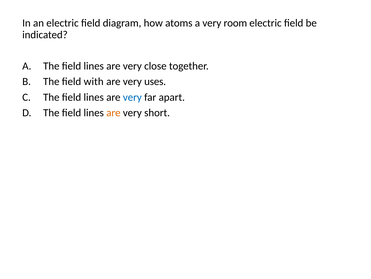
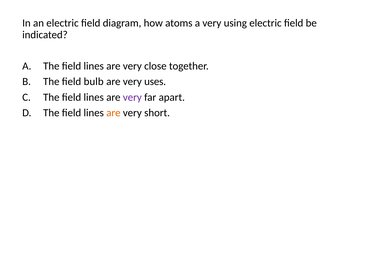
room: room -> using
with: with -> bulb
very at (132, 97) colour: blue -> purple
